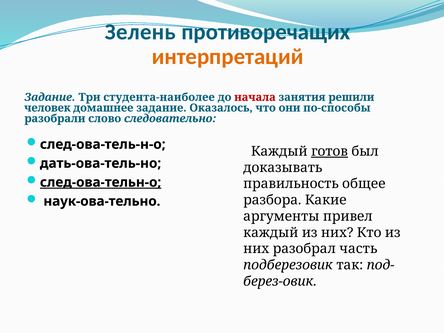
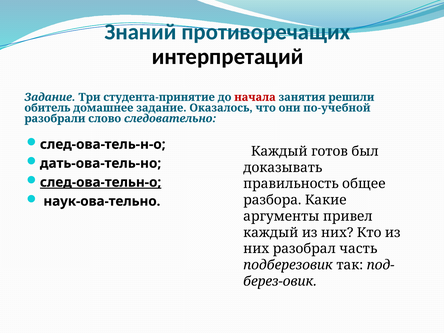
Зелень: Зелень -> Знаний
интерпретаций colour: orange -> black
студента-наиболее: студента-наиболее -> студента-принятие
человек: человек -> обитель
по-способы: по-способы -> по-учебной
готов underline: present -> none
